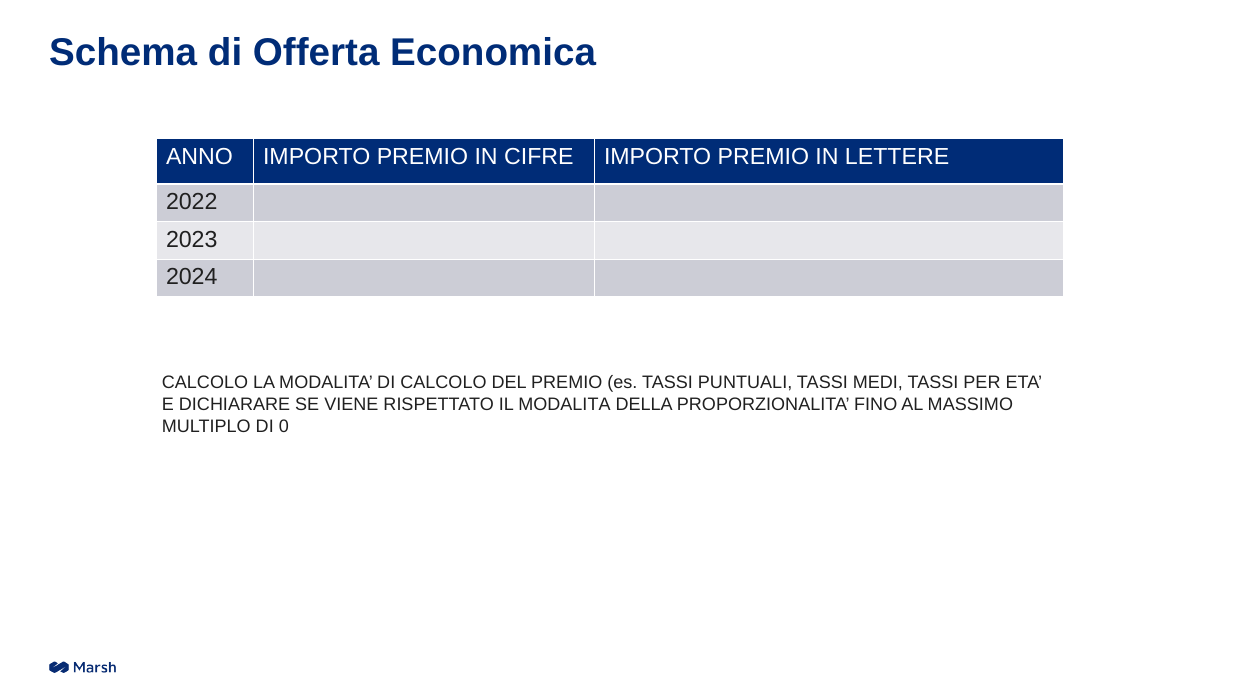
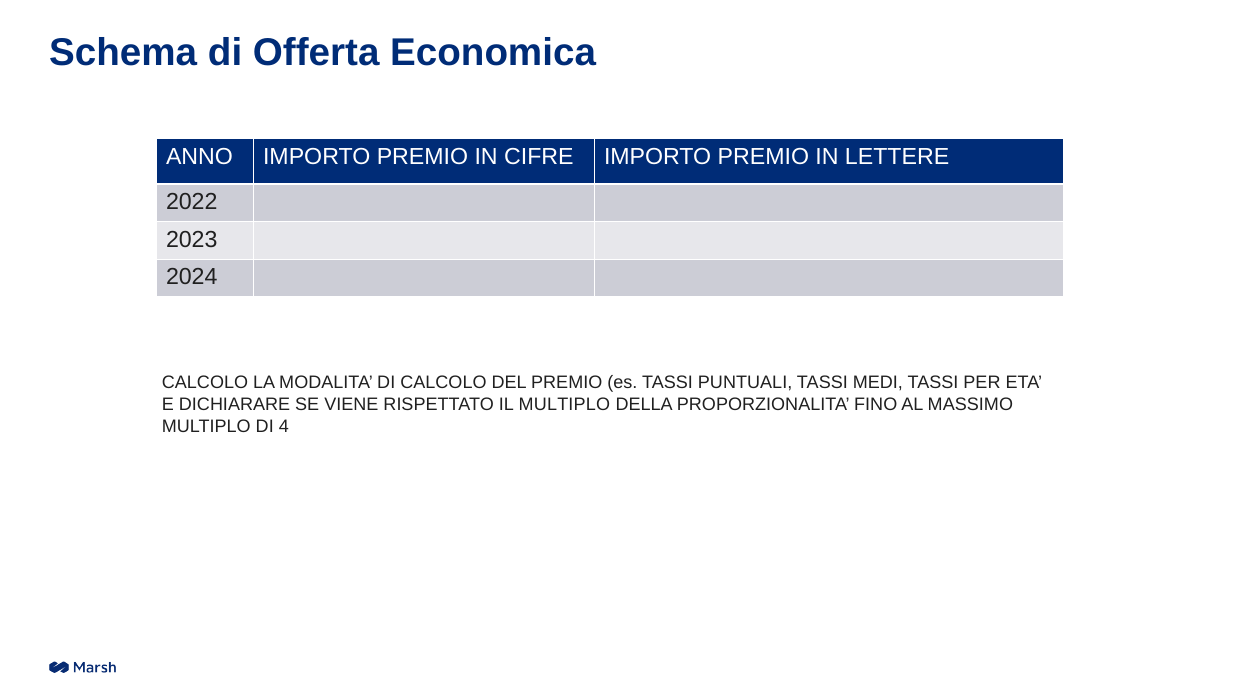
IL MODALITA: MODALITA -> MULTIPLO
0: 0 -> 4
